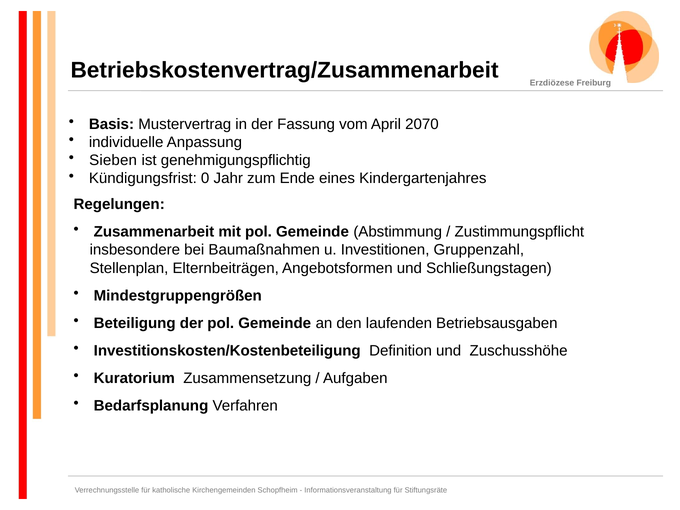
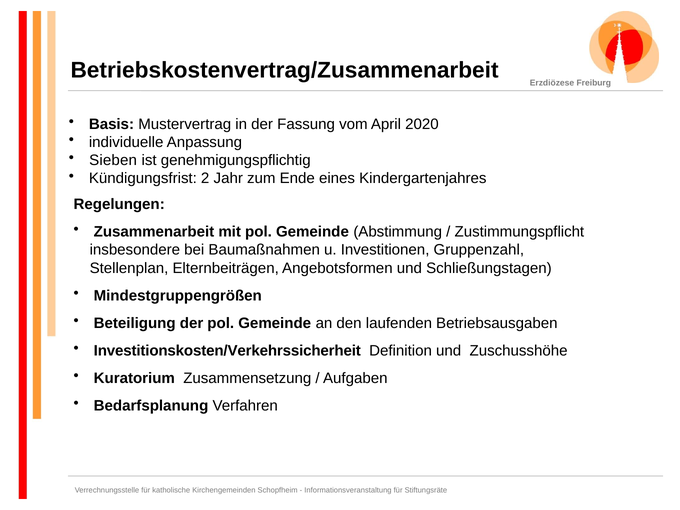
2070: 2070 -> 2020
0: 0 -> 2
Investitionskosten/Kostenbeteiligung: Investitionskosten/Kostenbeteiligung -> Investitionskosten/Verkehrssicherheit
